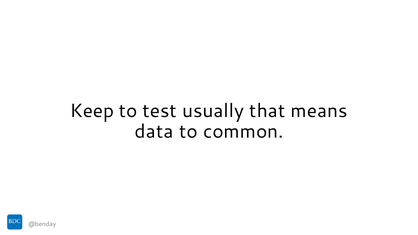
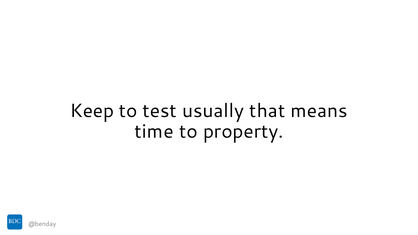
data: data -> time
common: common -> property
